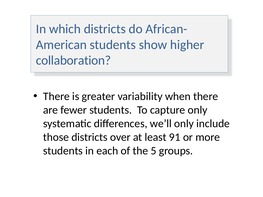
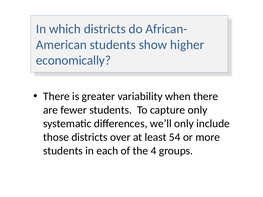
collaboration: collaboration -> economically
91: 91 -> 54
5: 5 -> 4
